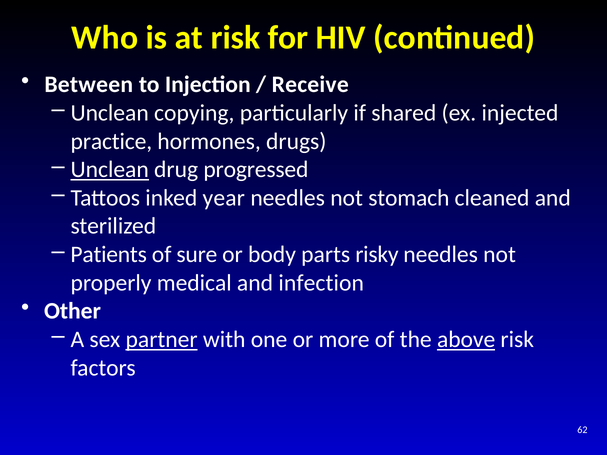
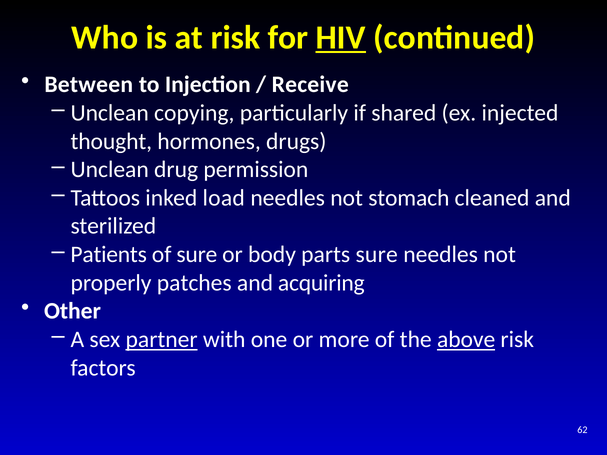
HIV underline: none -> present
practice: practice -> thought
Unclean at (110, 170) underline: present -> none
progressed: progressed -> permission
year: year -> load
parts risky: risky -> sure
medical: medical -> patches
infection: infection -> acquiring
